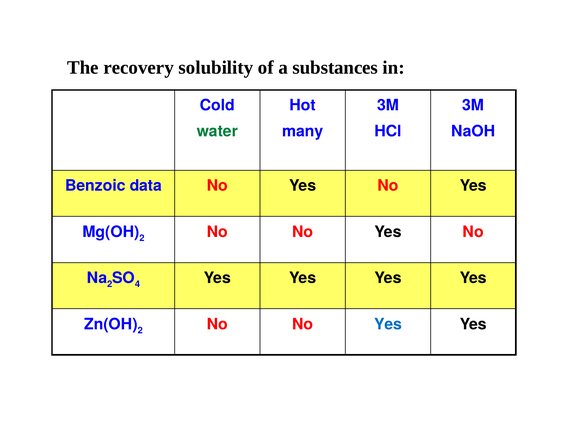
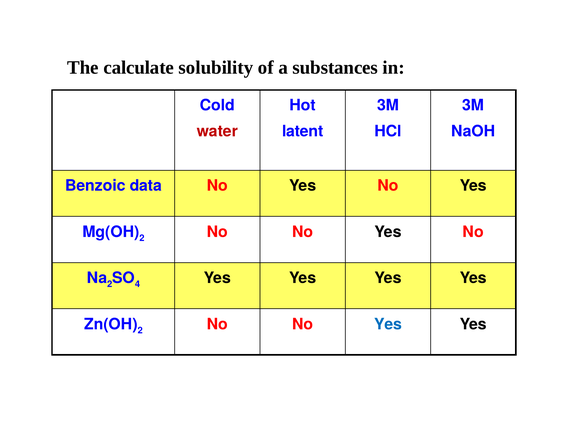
recovery: recovery -> calculate
water colour: green -> red
many: many -> latent
